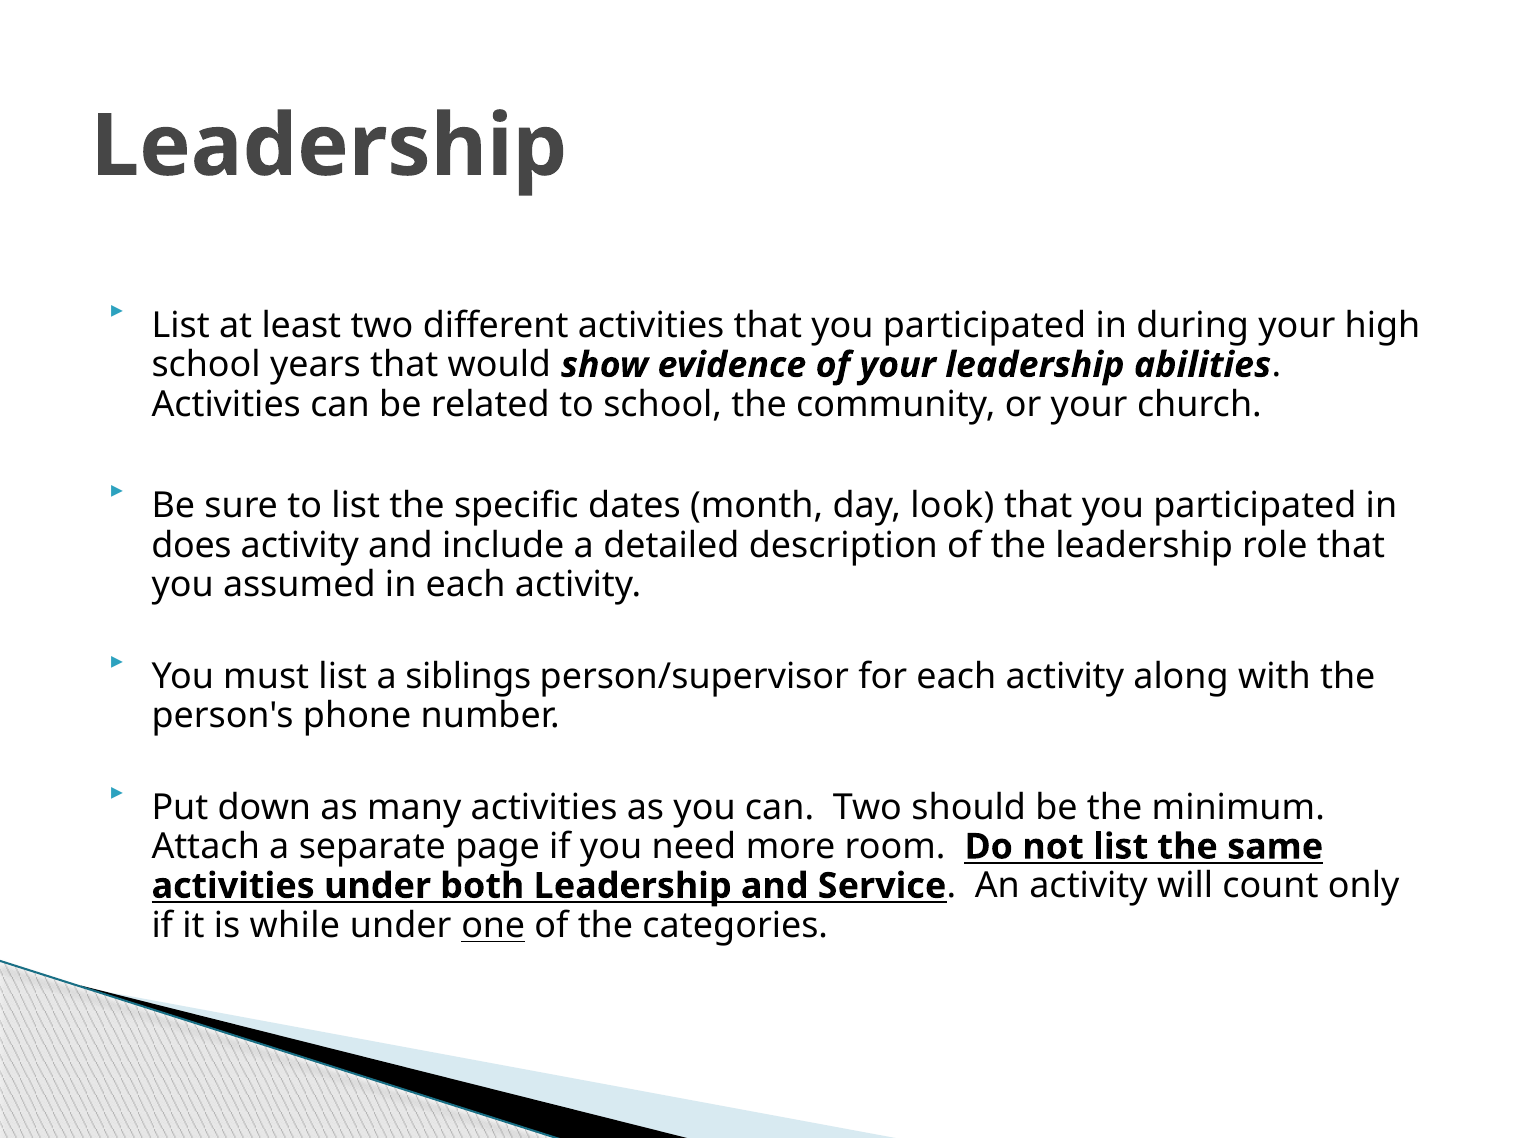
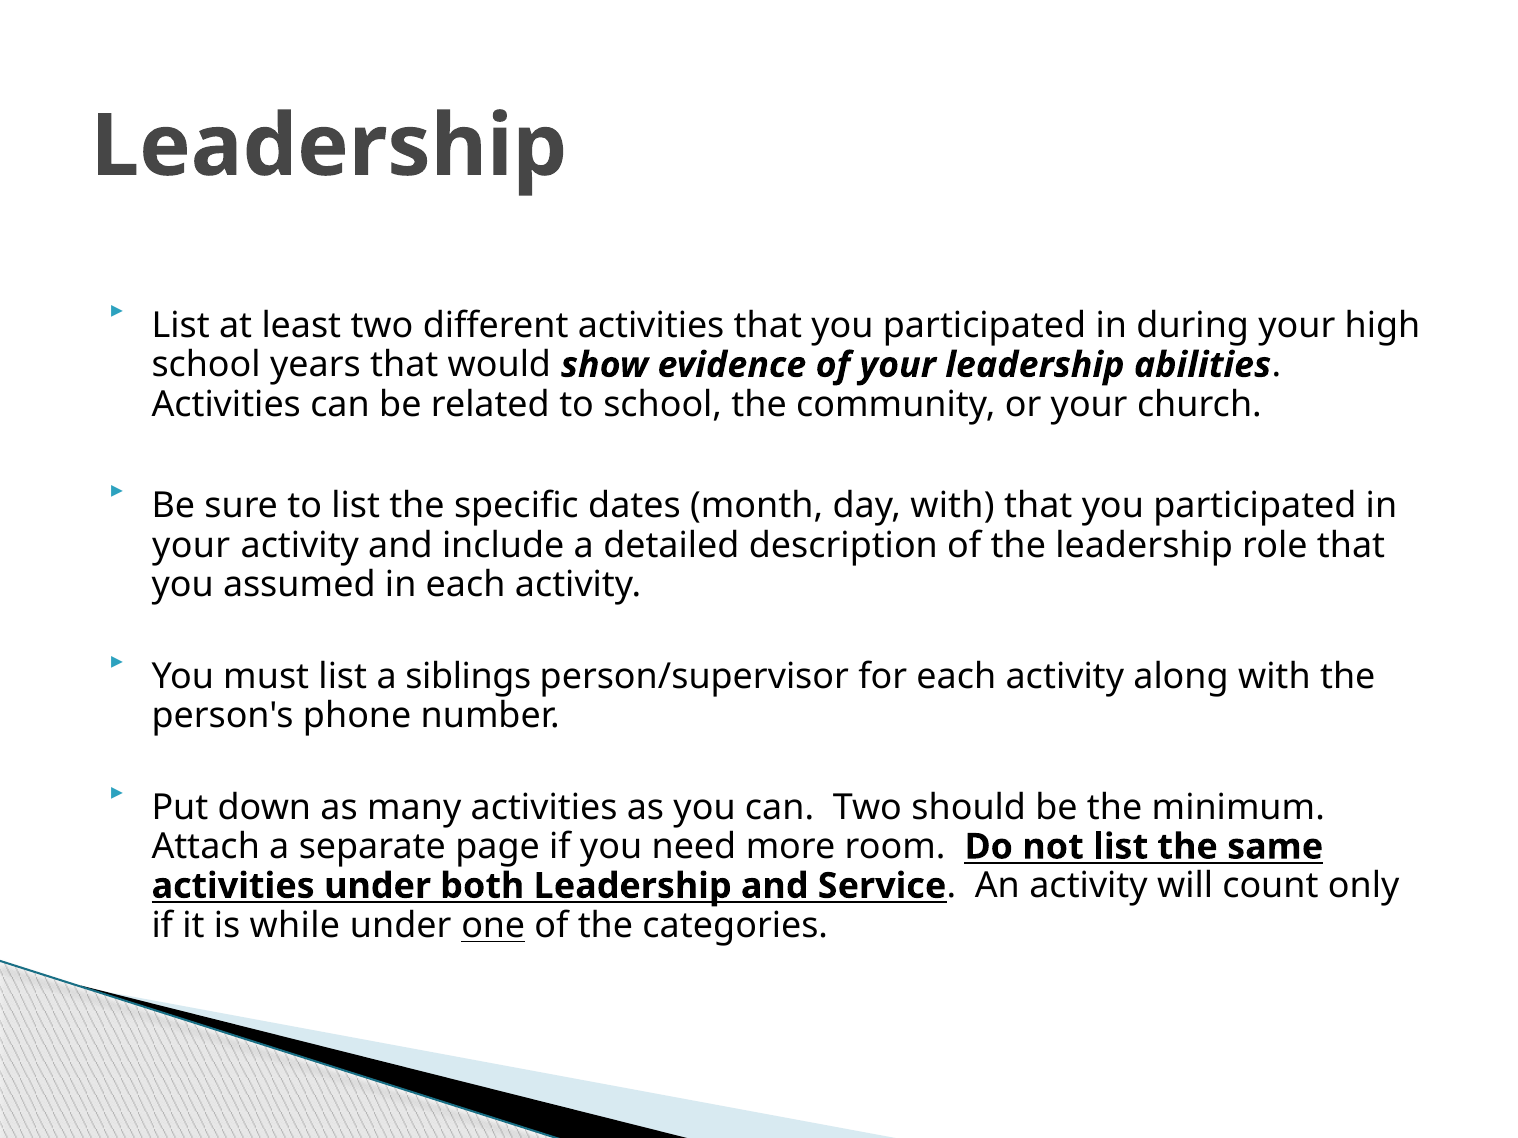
day look: look -> with
does at (192, 545): does -> your
